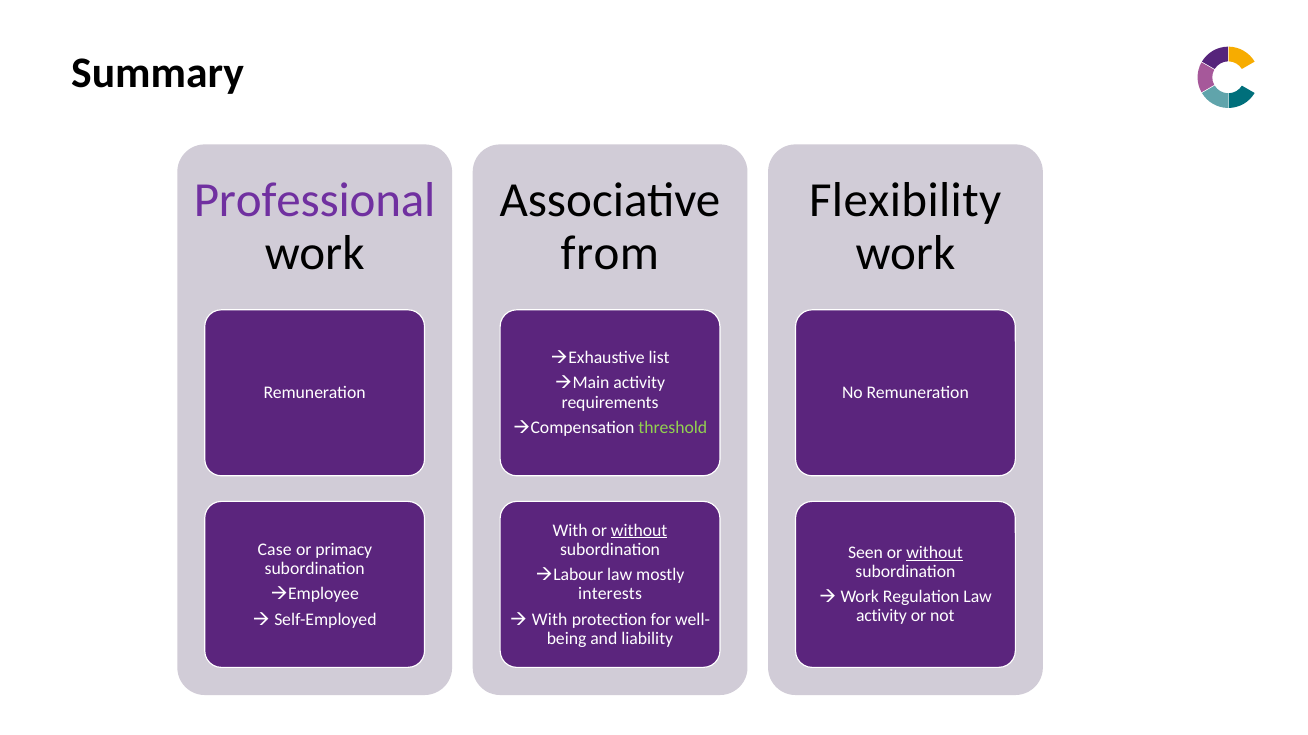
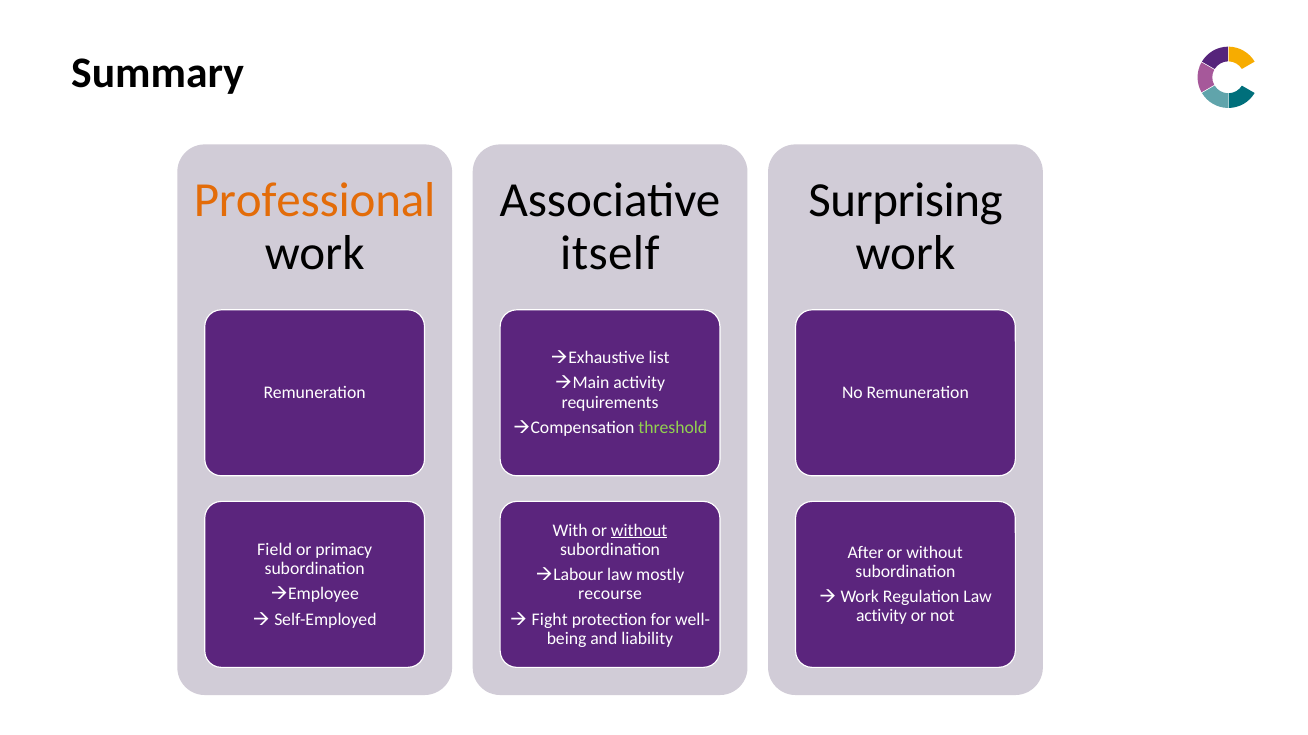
Professional colour: purple -> orange
Flexibility: Flexibility -> Surprising
from: from -> itself
Case: Case -> Field
Seen: Seen -> After
without at (935, 553) underline: present -> none
interests: interests -> recourse
With at (550, 620): With -> Fight
